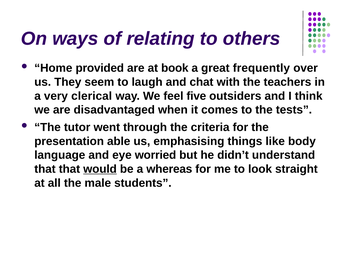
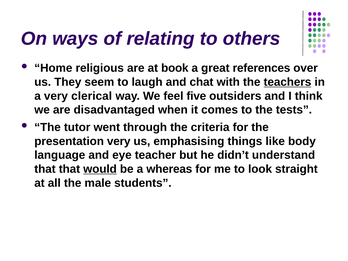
provided: provided -> religious
frequently: frequently -> references
teachers underline: none -> present
presentation able: able -> very
worried: worried -> teacher
